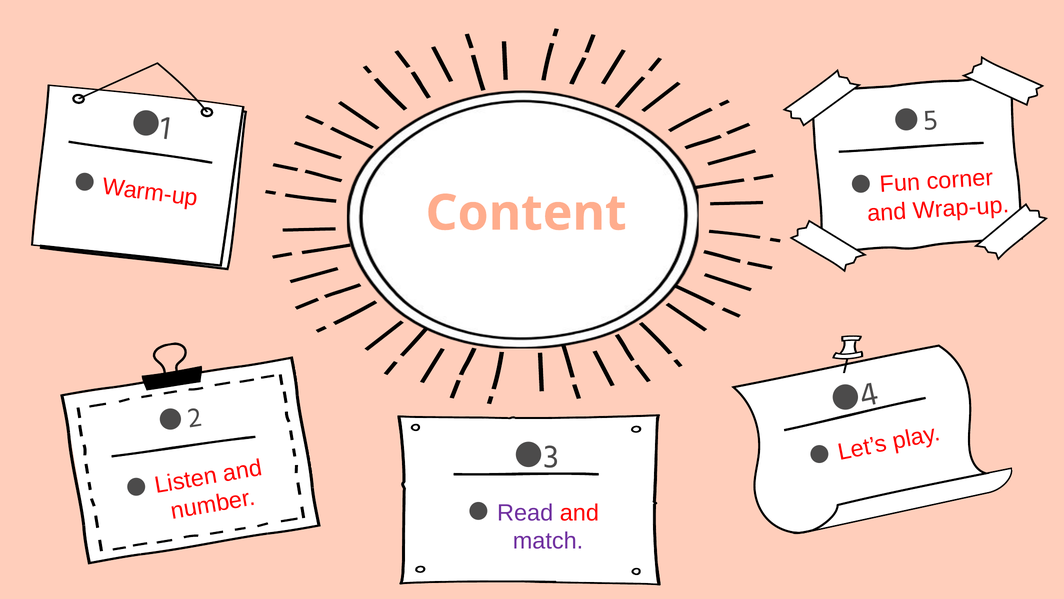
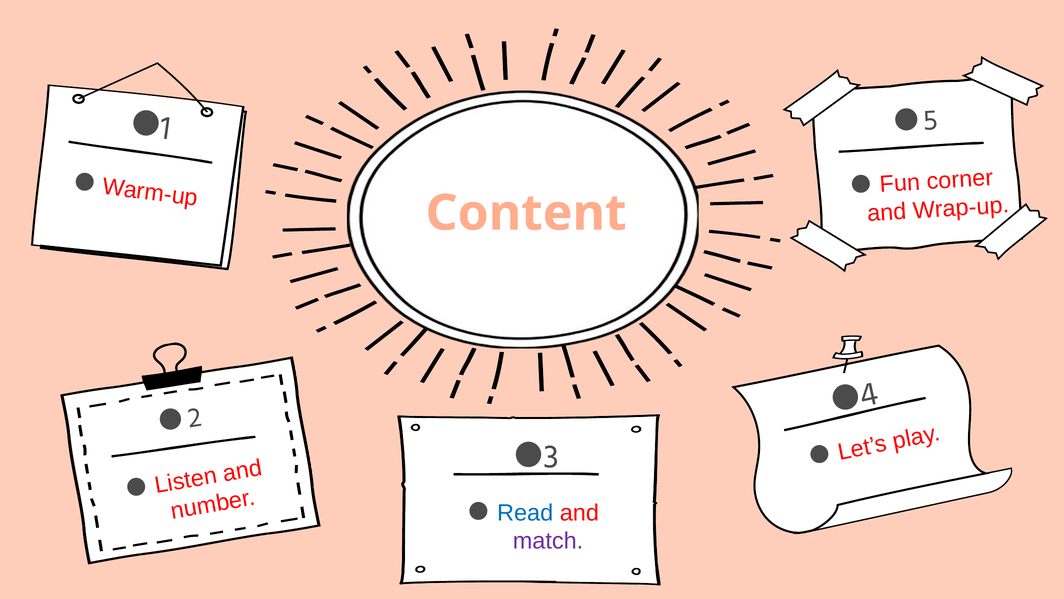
Read colour: purple -> blue
